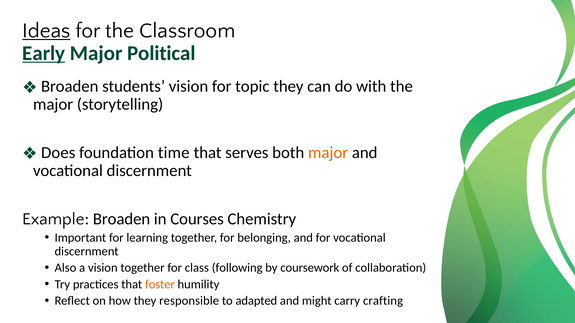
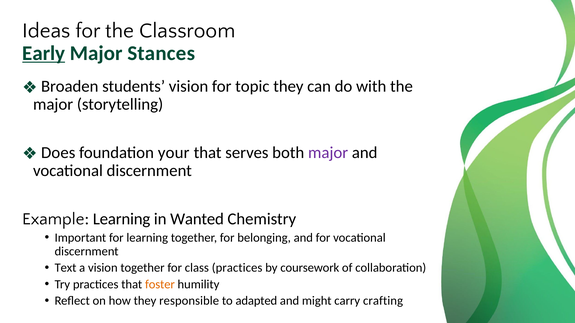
Ideas underline: present -> none
Political: Political -> Stances
time: time -> your
major at (328, 153) colour: orange -> purple
Example Broaden: Broaden -> Learning
Courses: Courses -> Wanted
Also: Also -> Text
class following: following -> practices
